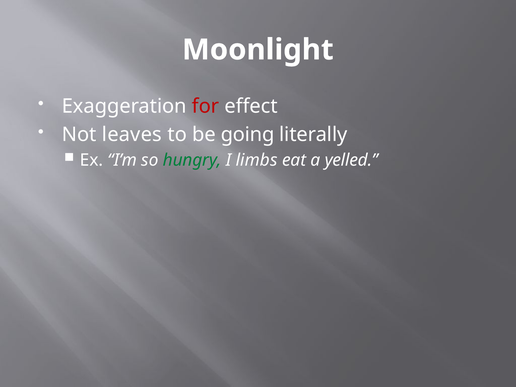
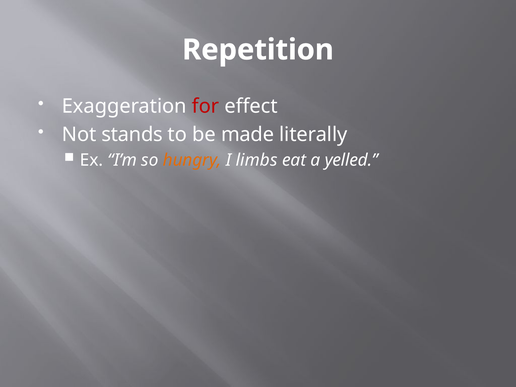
Moonlight: Moonlight -> Repetition
leaves: leaves -> stands
going: going -> made
hungry colour: green -> orange
